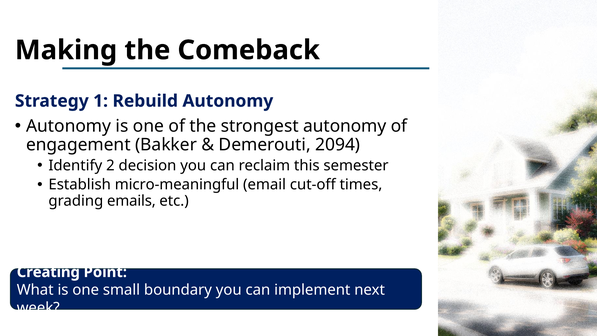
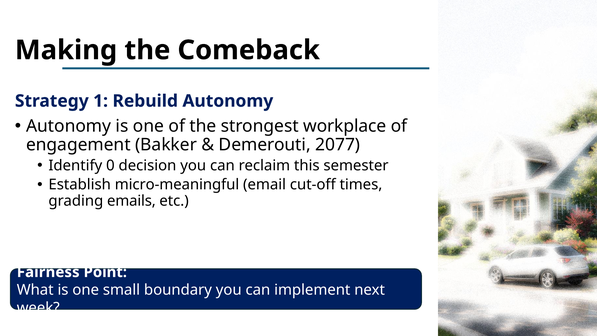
strongest autonomy: autonomy -> workplace
2094: 2094 -> 2077
2: 2 -> 0
Creating: Creating -> Fairness
